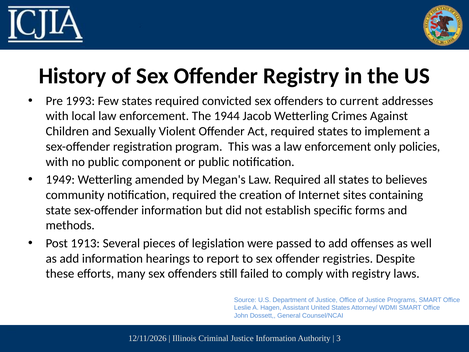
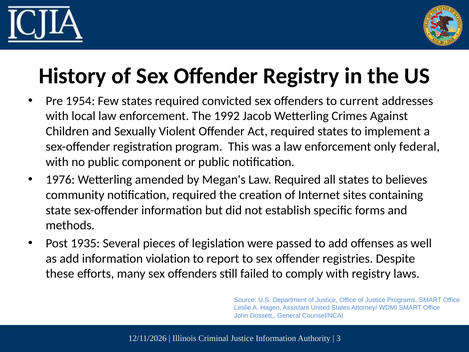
1993: 1993 -> 1954
1944: 1944 -> 1992
policies: policies -> federal
1949: 1949 -> 1976
1913: 1913 -> 1935
hearings: hearings -> violation
